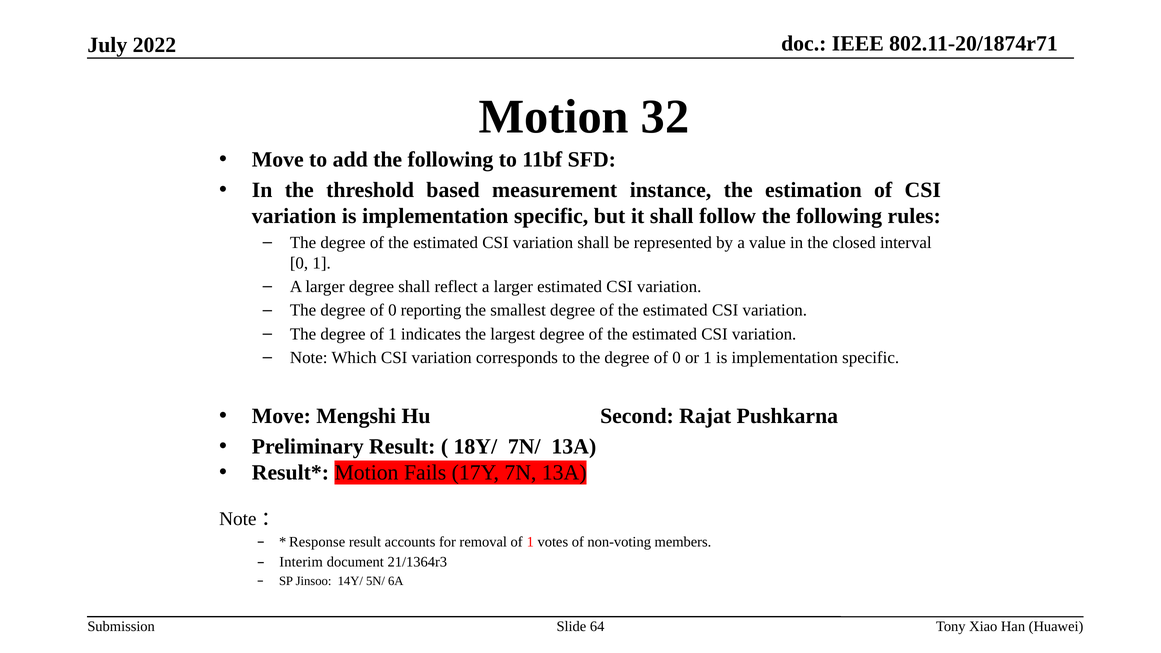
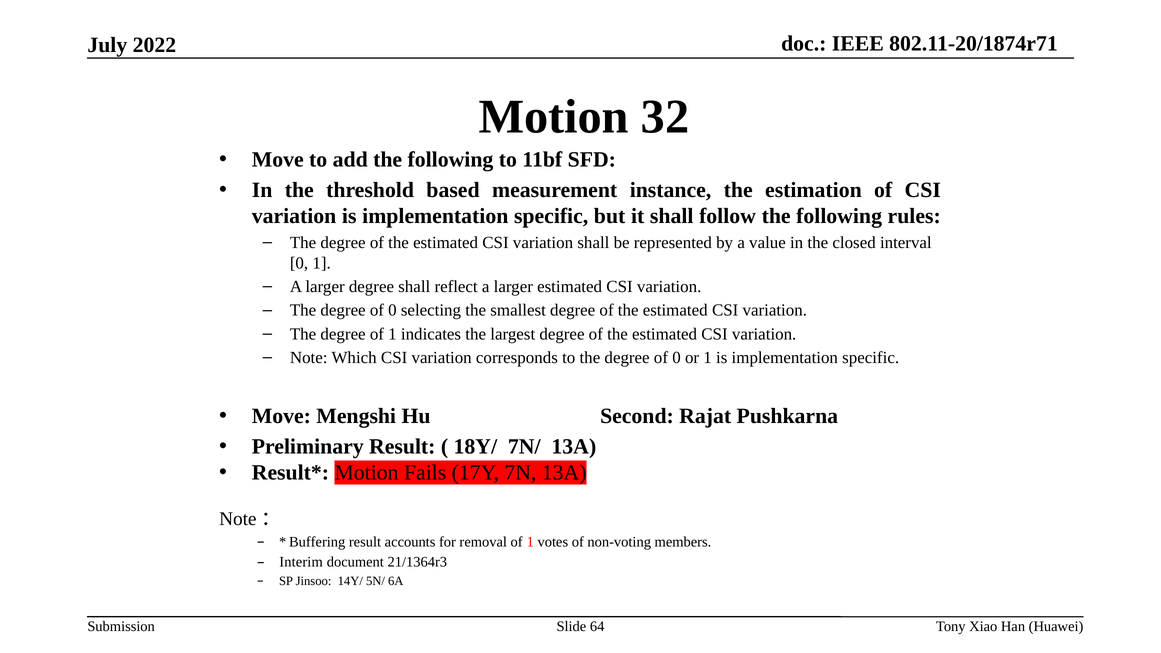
reporting: reporting -> selecting
Response: Response -> Buffering
